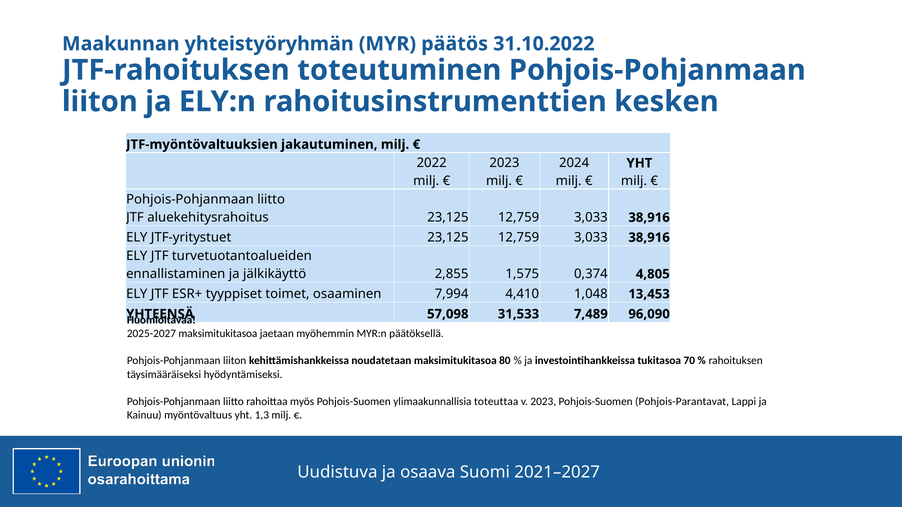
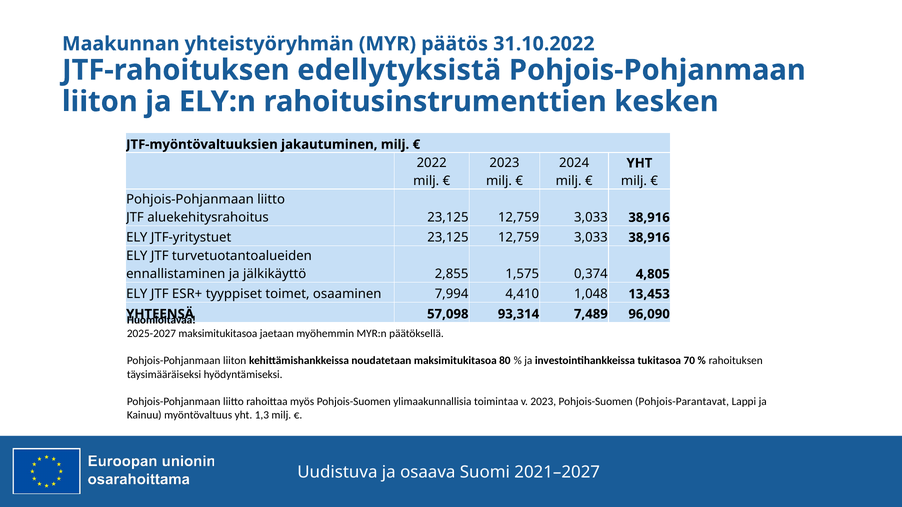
toteutuminen: toteutuminen -> edellytyksistä
31,533: 31,533 -> 93,314
toteuttaa: toteuttaa -> toimintaa
